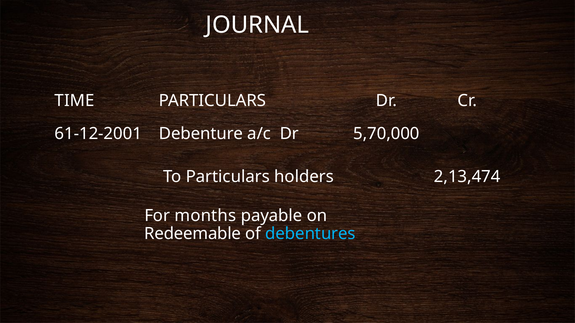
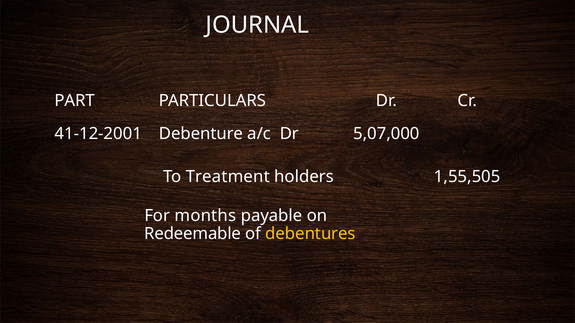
TIME: TIME -> PART
61-12-2001: 61-12-2001 -> 41-12-2001
5,70,000: 5,70,000 -> 5,07,000
To Particulars: Particulars -> Treatment
2,13,474: 2,13,474 -> 1,55,505
debentures colour: light blue -> yellow
